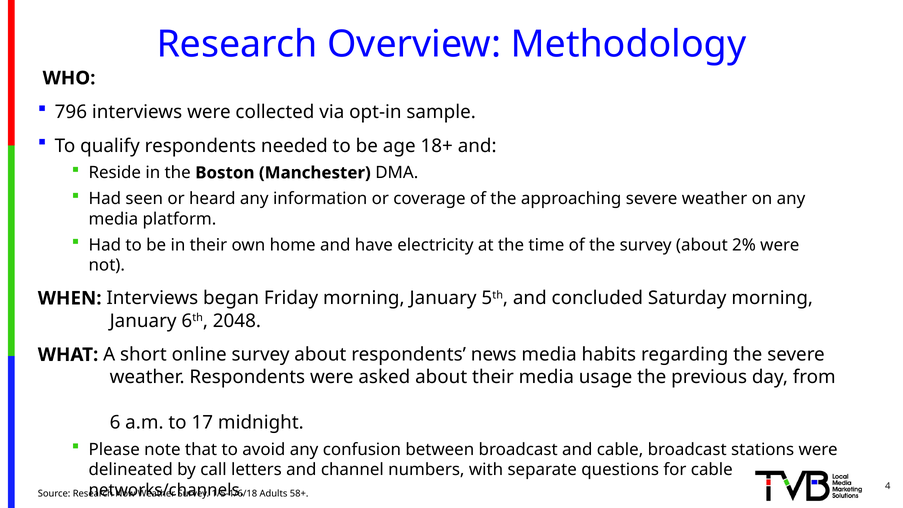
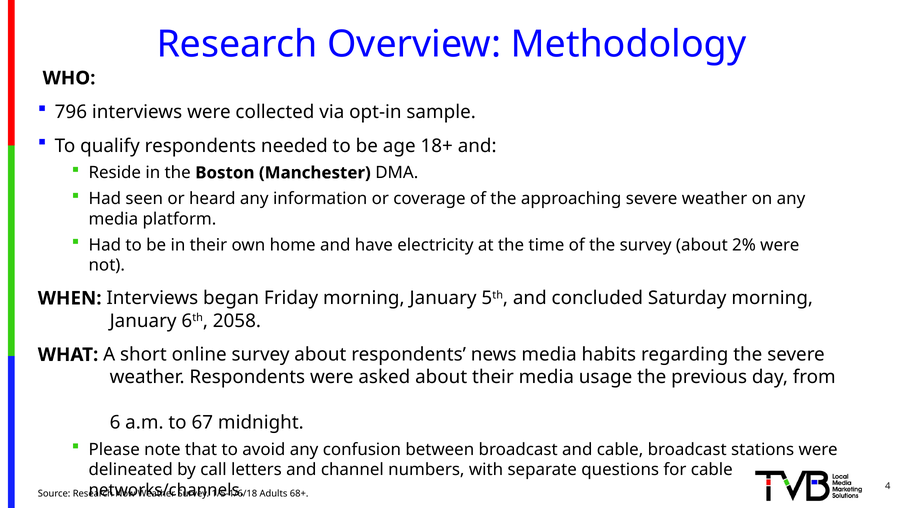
2048: 2048 -> 2058
17: 17 -> 67
58+: 58+ -> 68+
